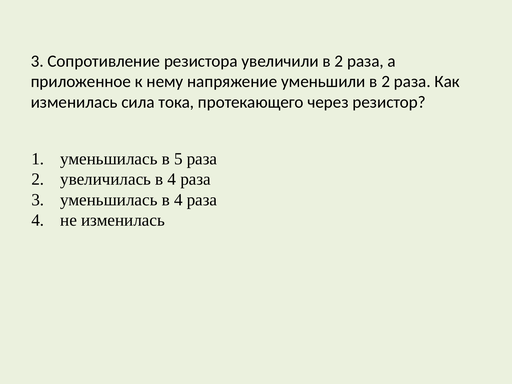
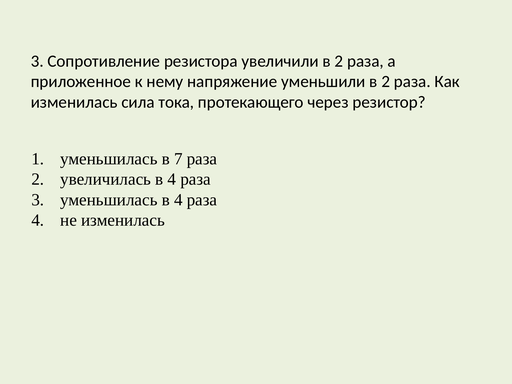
5: 5 -> 7
